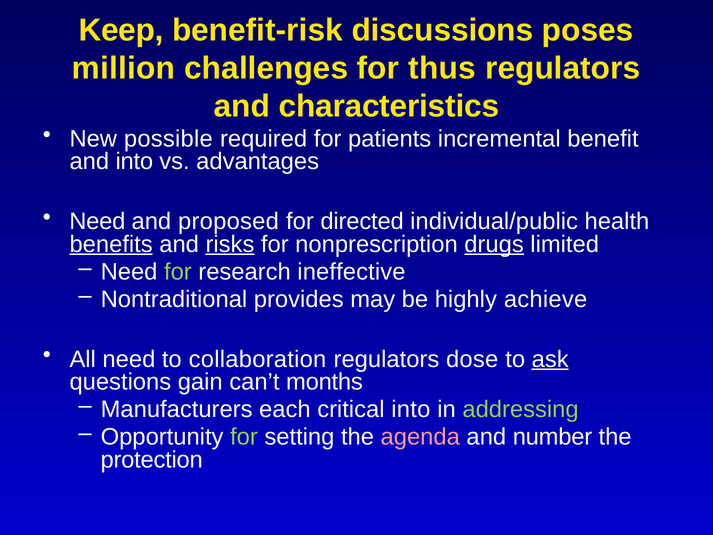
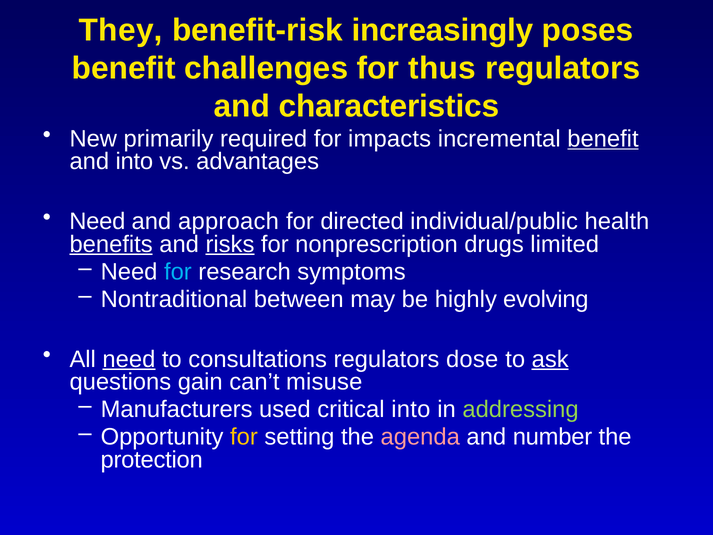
Keep: Keep -> They
discussions: discussions -> increasingly
million at (124, 68): million -> benefit
possible: possible -> primarily
patients: patients -> impacts
benefit at (603, 139) underline: none -> present
proposed: proposed -> approach
drugs underline: present -> none
for at (178, 272) colour: light green -> light blue
ineffective: ineffective -> symptoms
provides: provides -> between
achieve: achieve -> evolving
need at (129, 359) underline: none -> present
collaboration: collaboration -> consultations
months: months -> misuse
each: each -> used
for at (244, 437) colour: light green -> yellow
